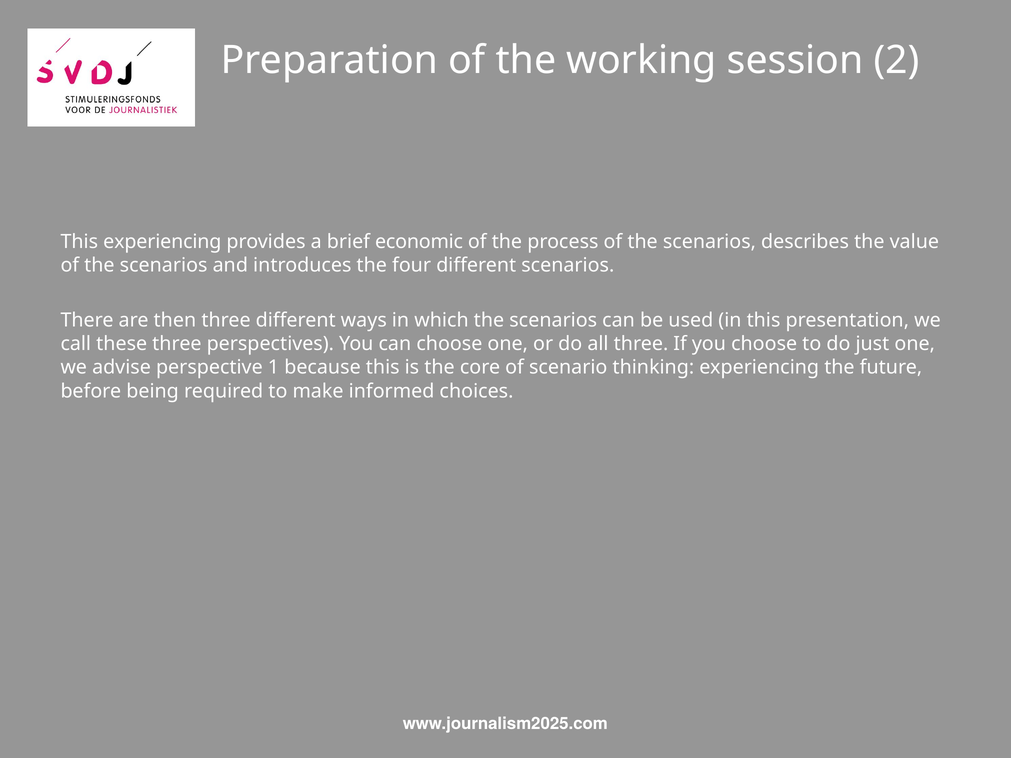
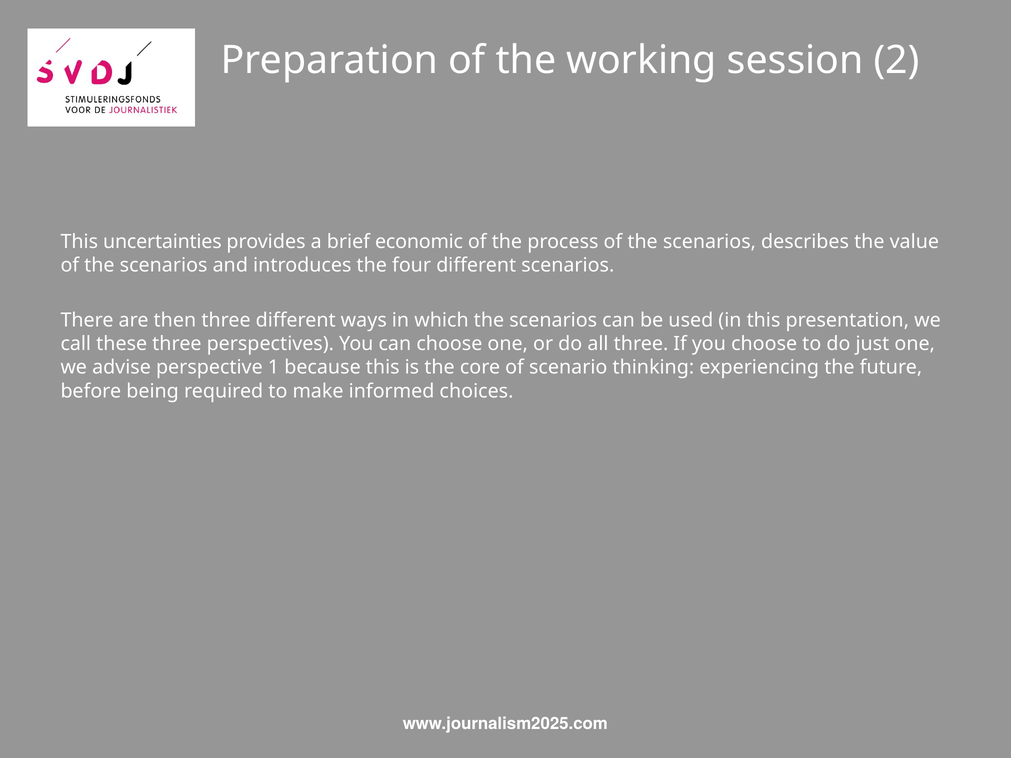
This experiencing: experiencing -> uncertainties
